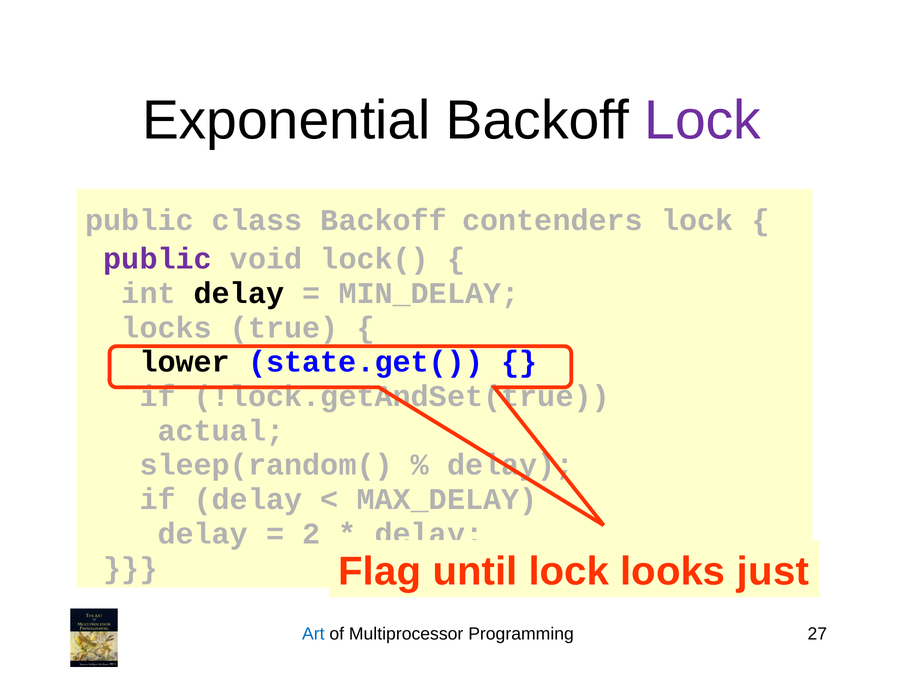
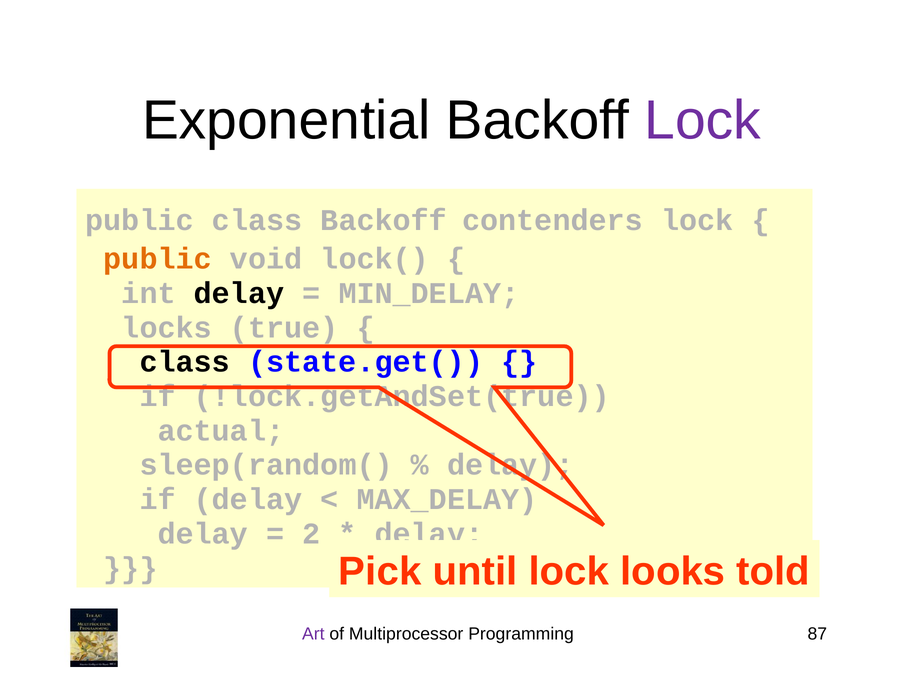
public at (158, 259) colour: purple -> orange
lower at (185, 362): lower -> class
Flag: Flag -> Pick
just: just -> told
Art colour: blue -> purple
27: 27 -> 87
